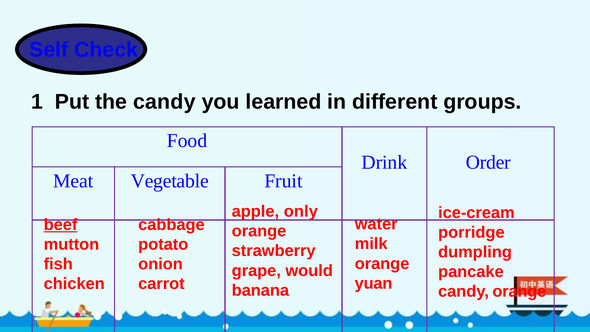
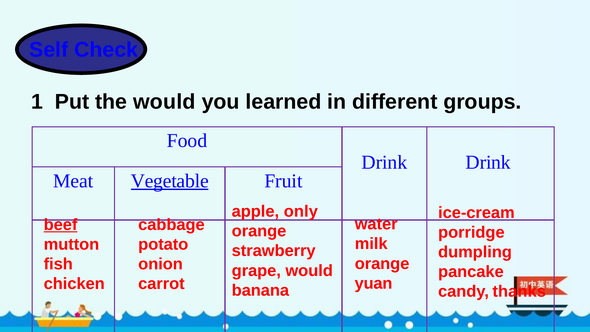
the candy: candy -> would
Drink Order: Order -> Drink
Vegetable underline: none -> present
candy orange: orange -> thanks
